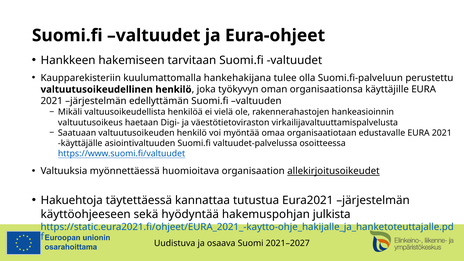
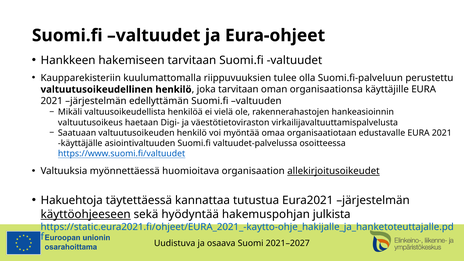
hankehakijana: hankehakijana -> riippuvuuksien
joka työkyvyn: työkyvyn -> tarvitaan
käyttöohjeeseen underline: none -> present
